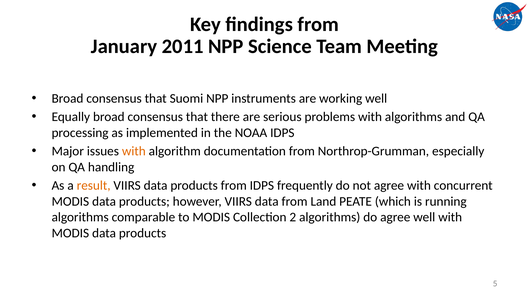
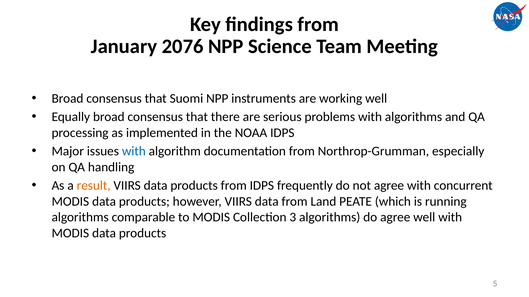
2011: 2011 -> 2076
with at (134, 152) colour: orange -> blue
2: 2 -> 3
